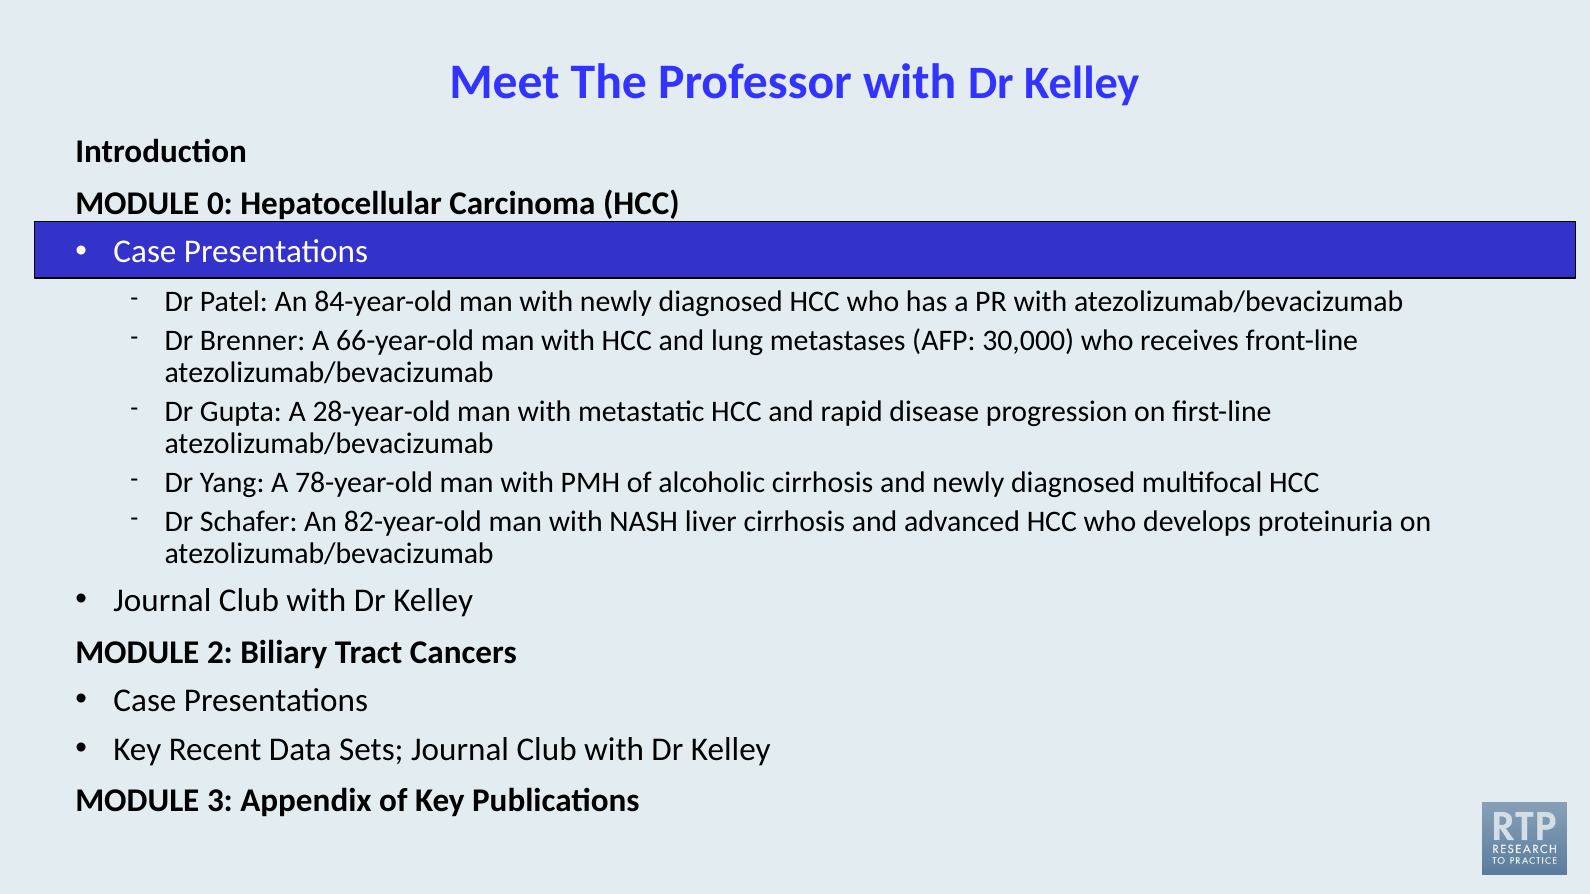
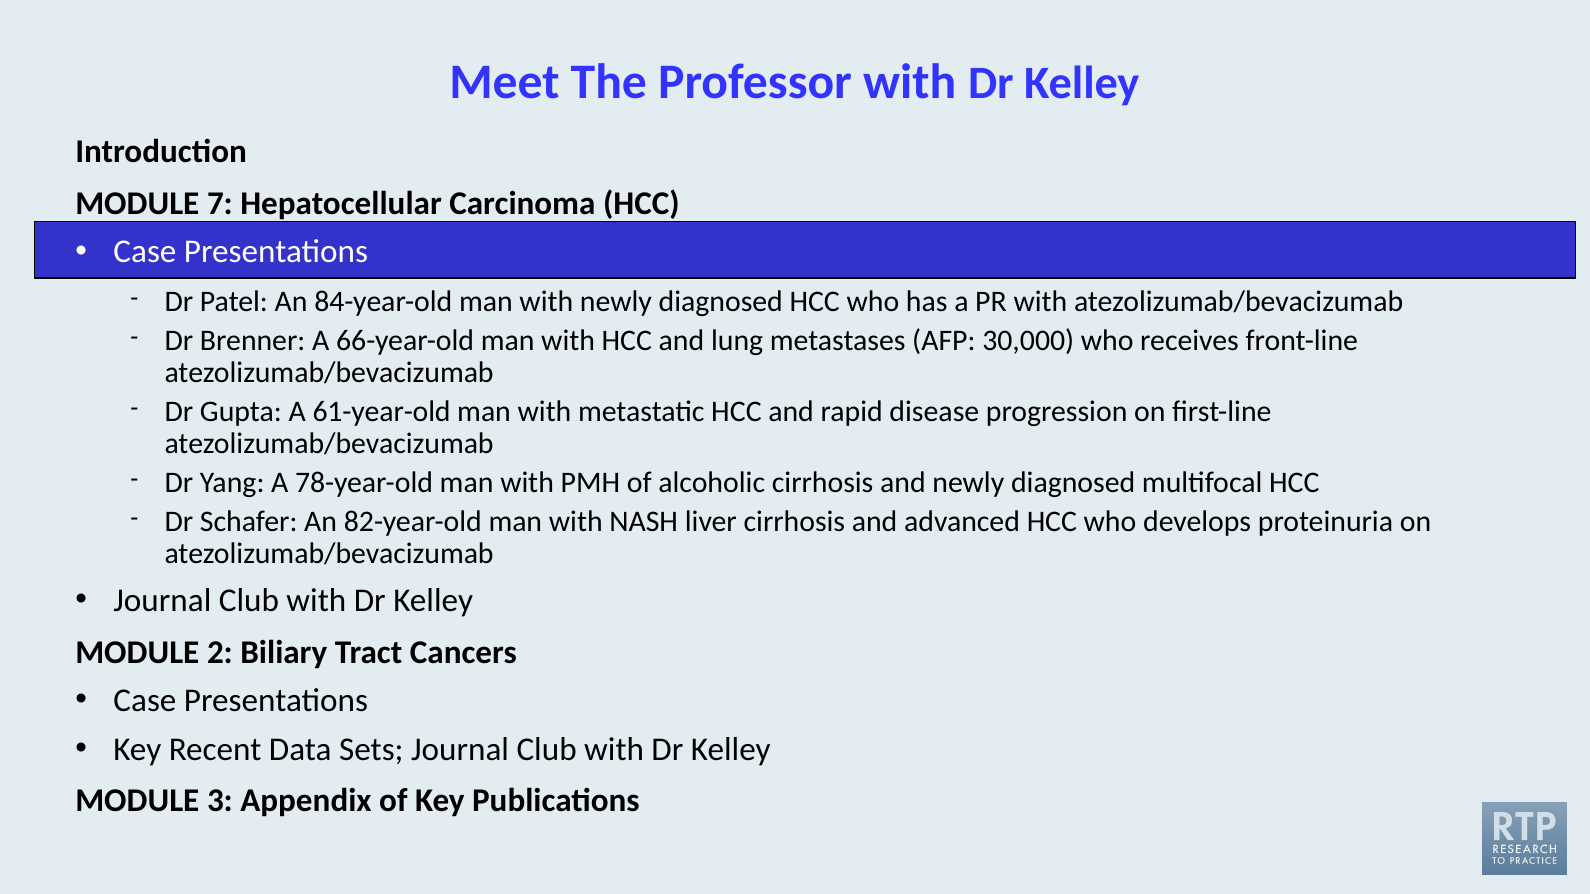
0: 0 -> 7
28-year-old: 28-year-old -> 61-year-old
